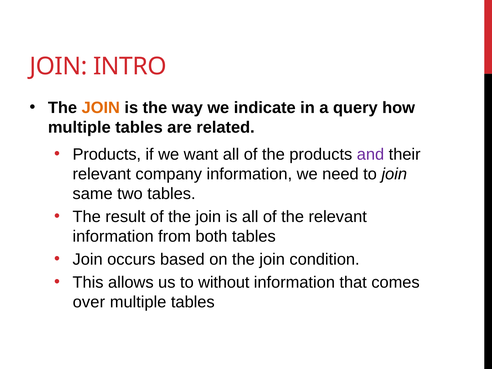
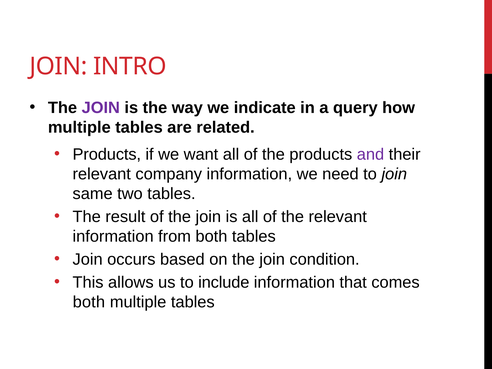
JOIN at (101, 108) colour: orange -> purple
without: without -> include
over at (89, 302): over -> both
